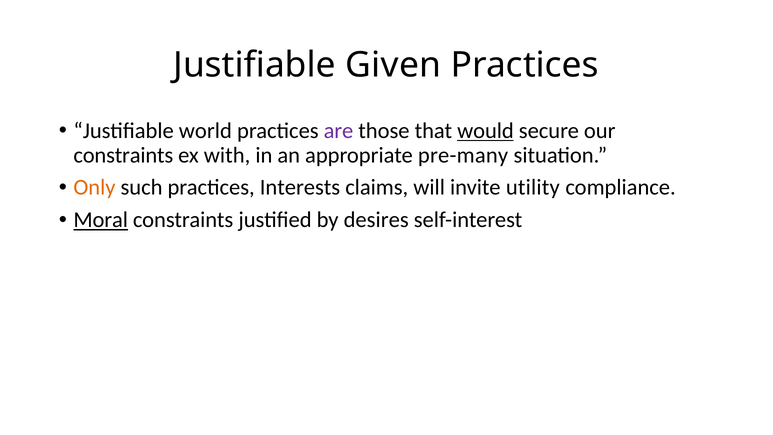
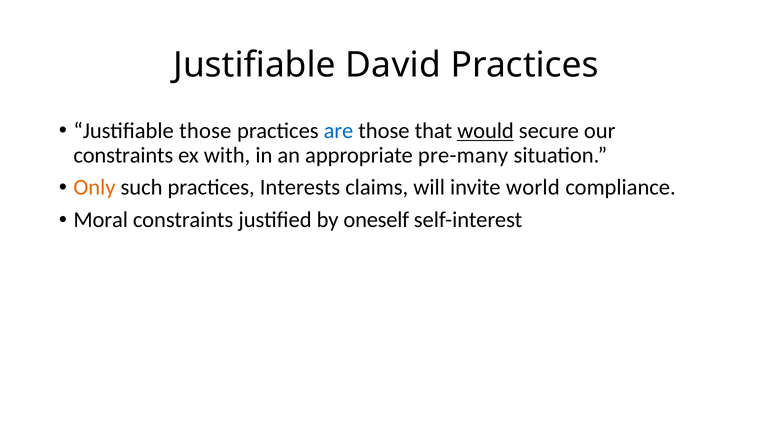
Given: Given -> David
Justifiable world: world -> those
are colour: purple -> blue
utility: utility -> world
Moral underline: present -> none
desires: desires -> oneself
